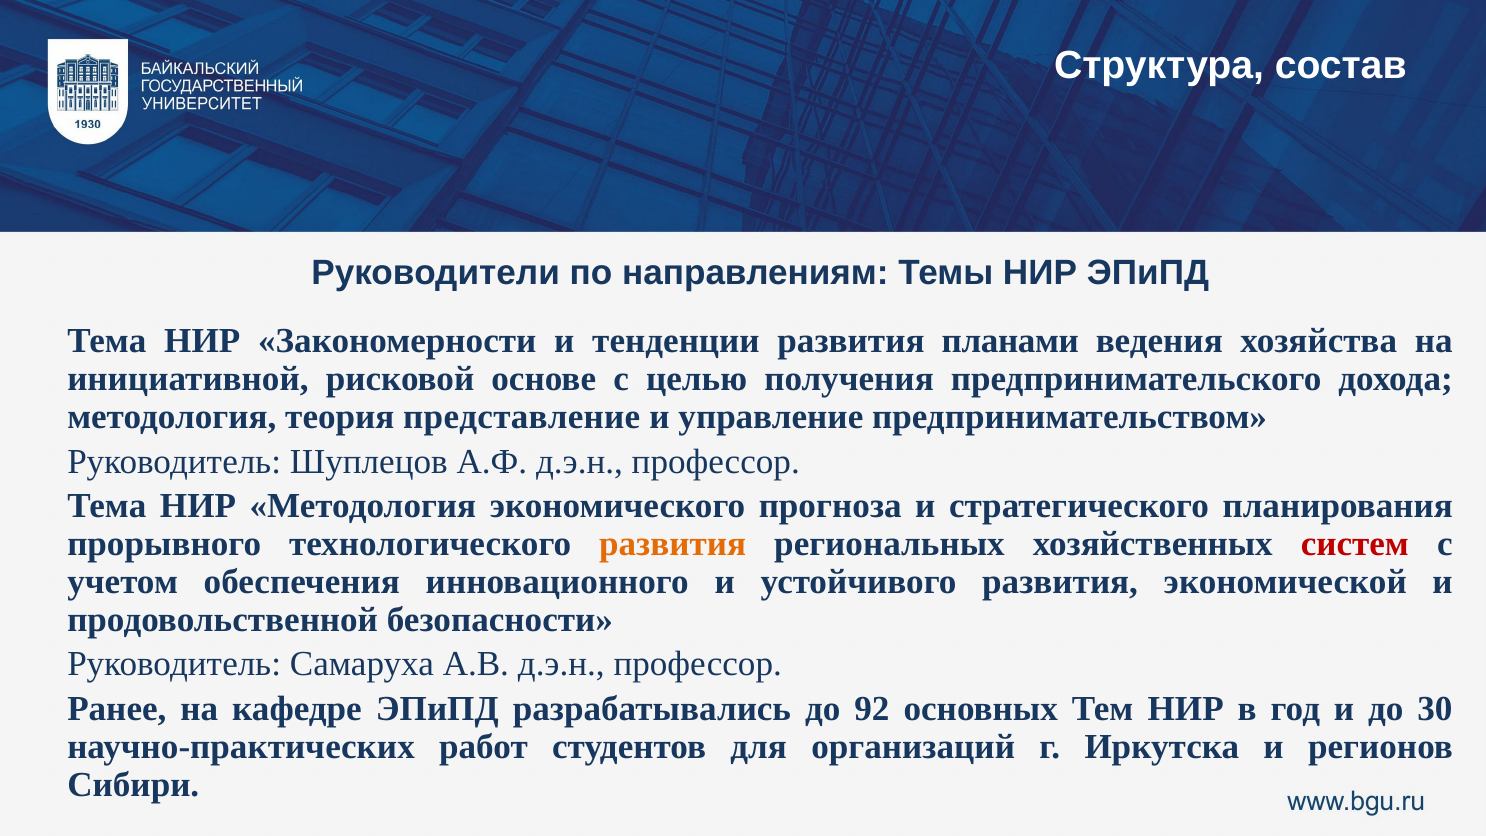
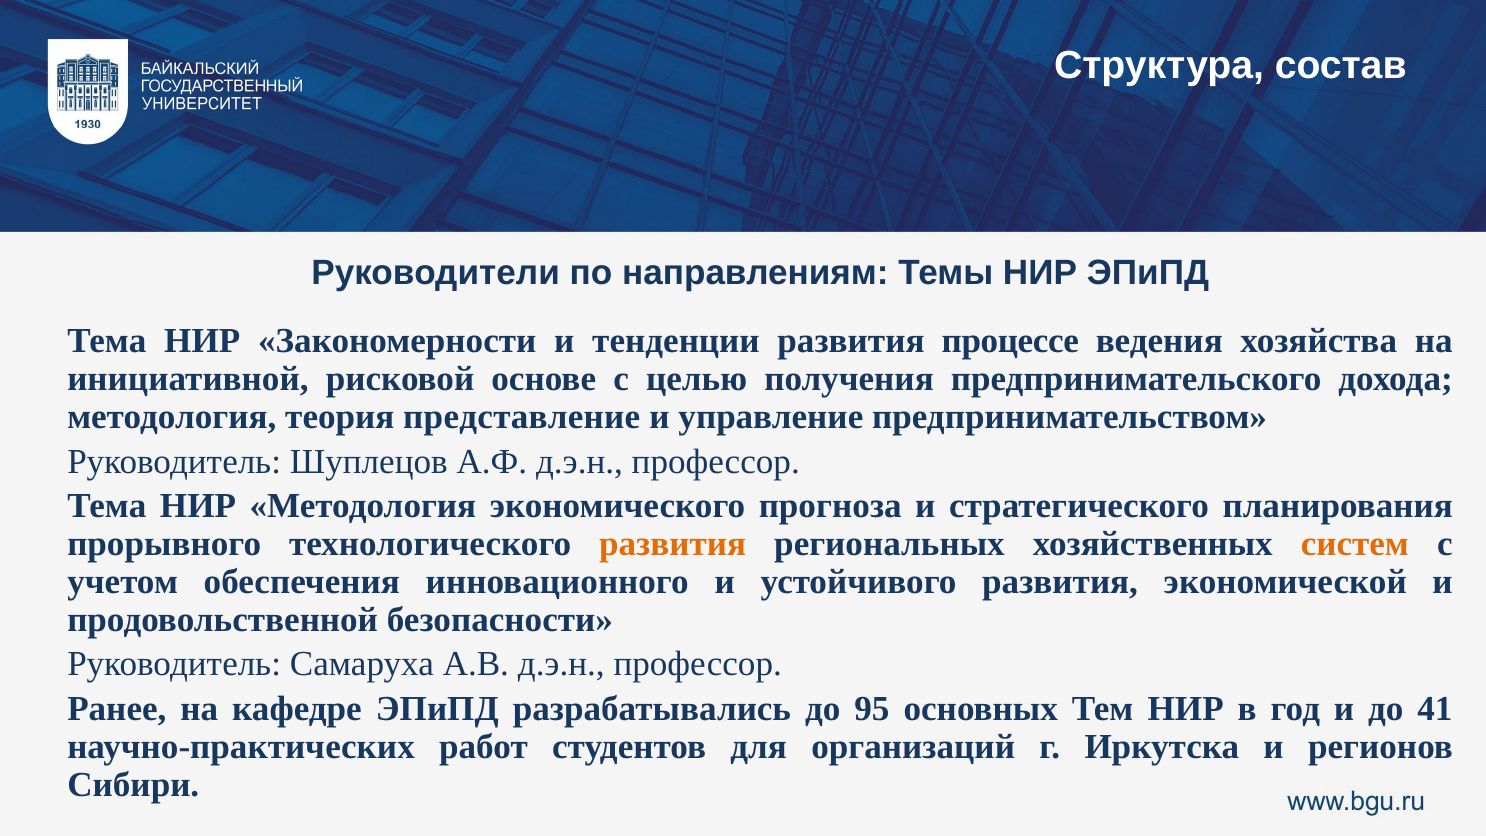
планами: планами -> процессе
систем colour: red -> orange
92: 92 -> 95
30: 30 -> 41
